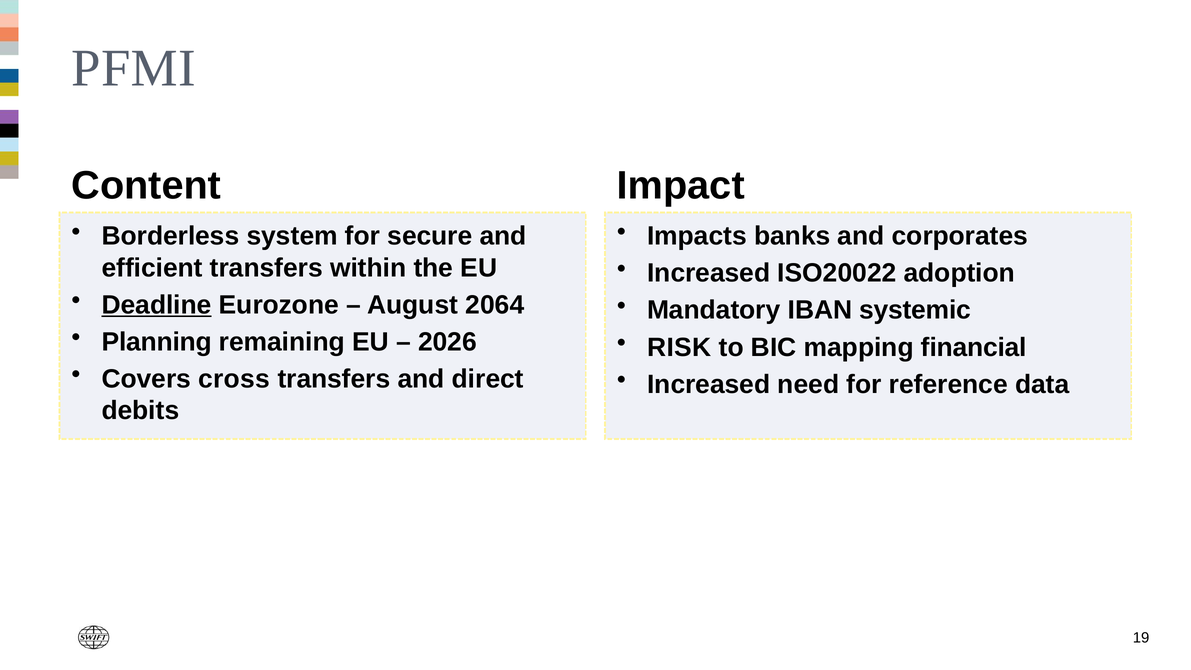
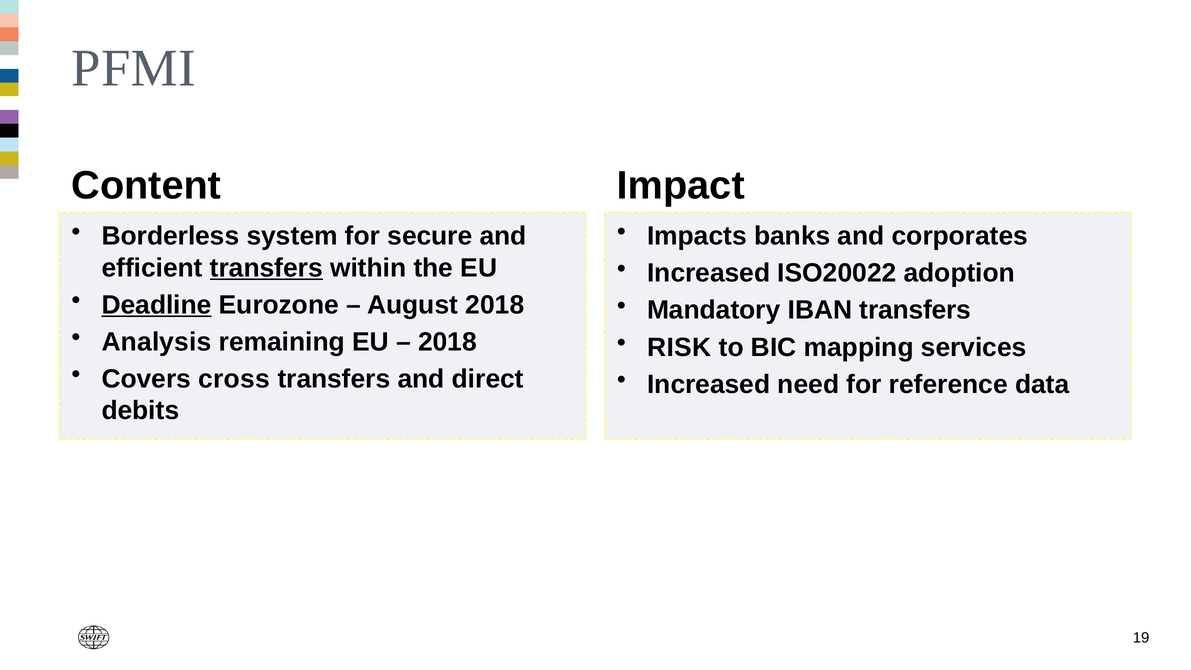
transfers at (266, 268) underline: none -> present
August 2064: 2064 -> 2018
IBAN systemic: systemic -> transfers
Planning: Planning -> Analysis
2026 at (447, 342): 2026 -> 2018
financial: financial -> services
